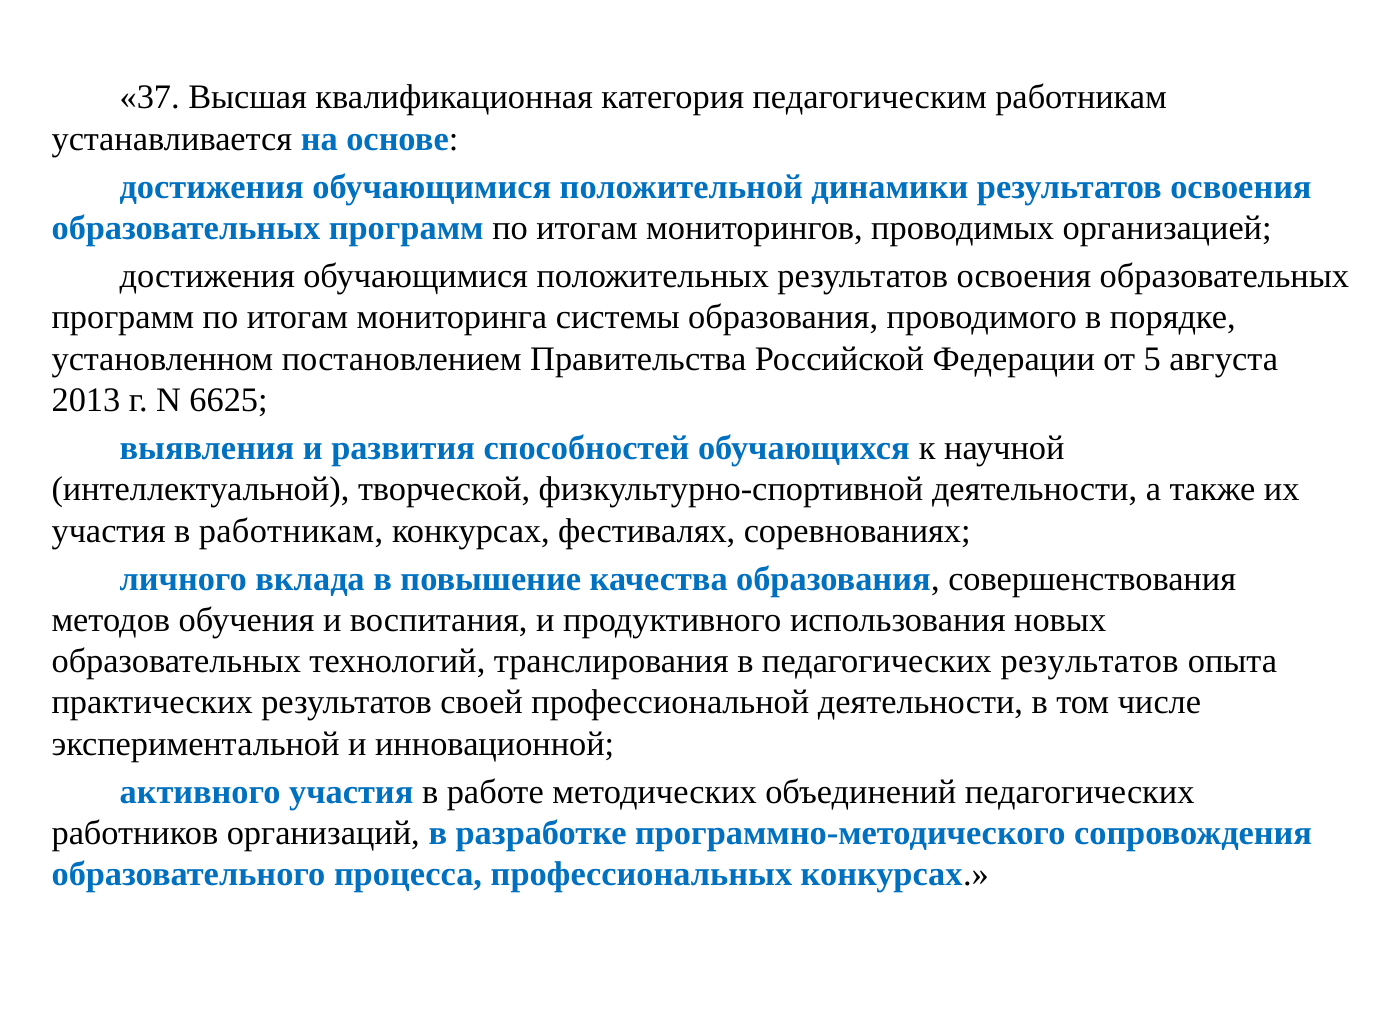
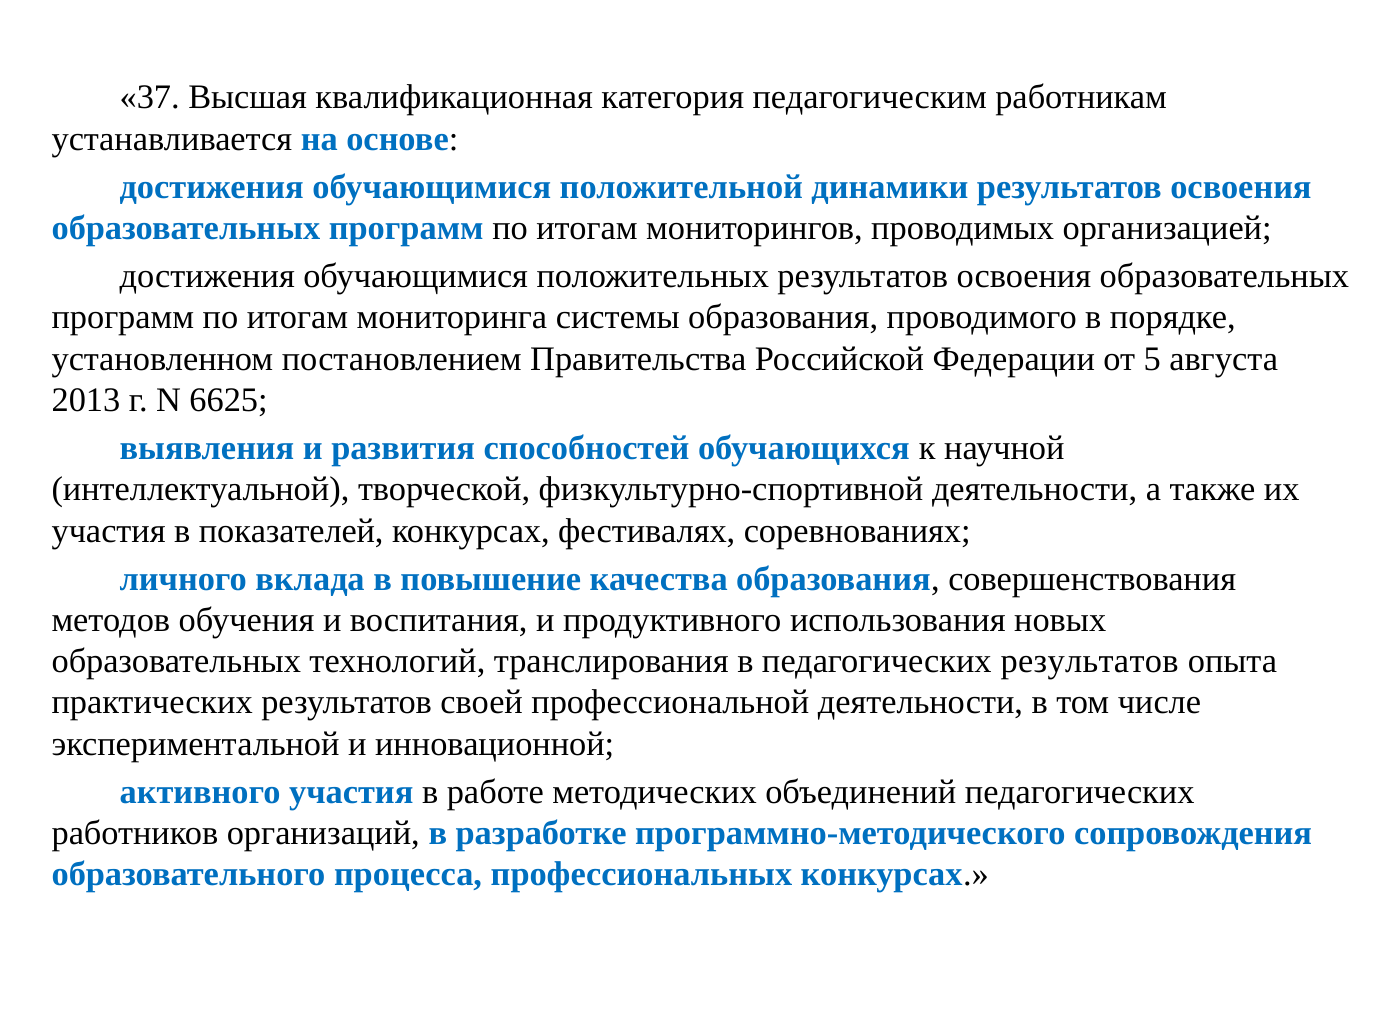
в работникам: работникам -> показателей
